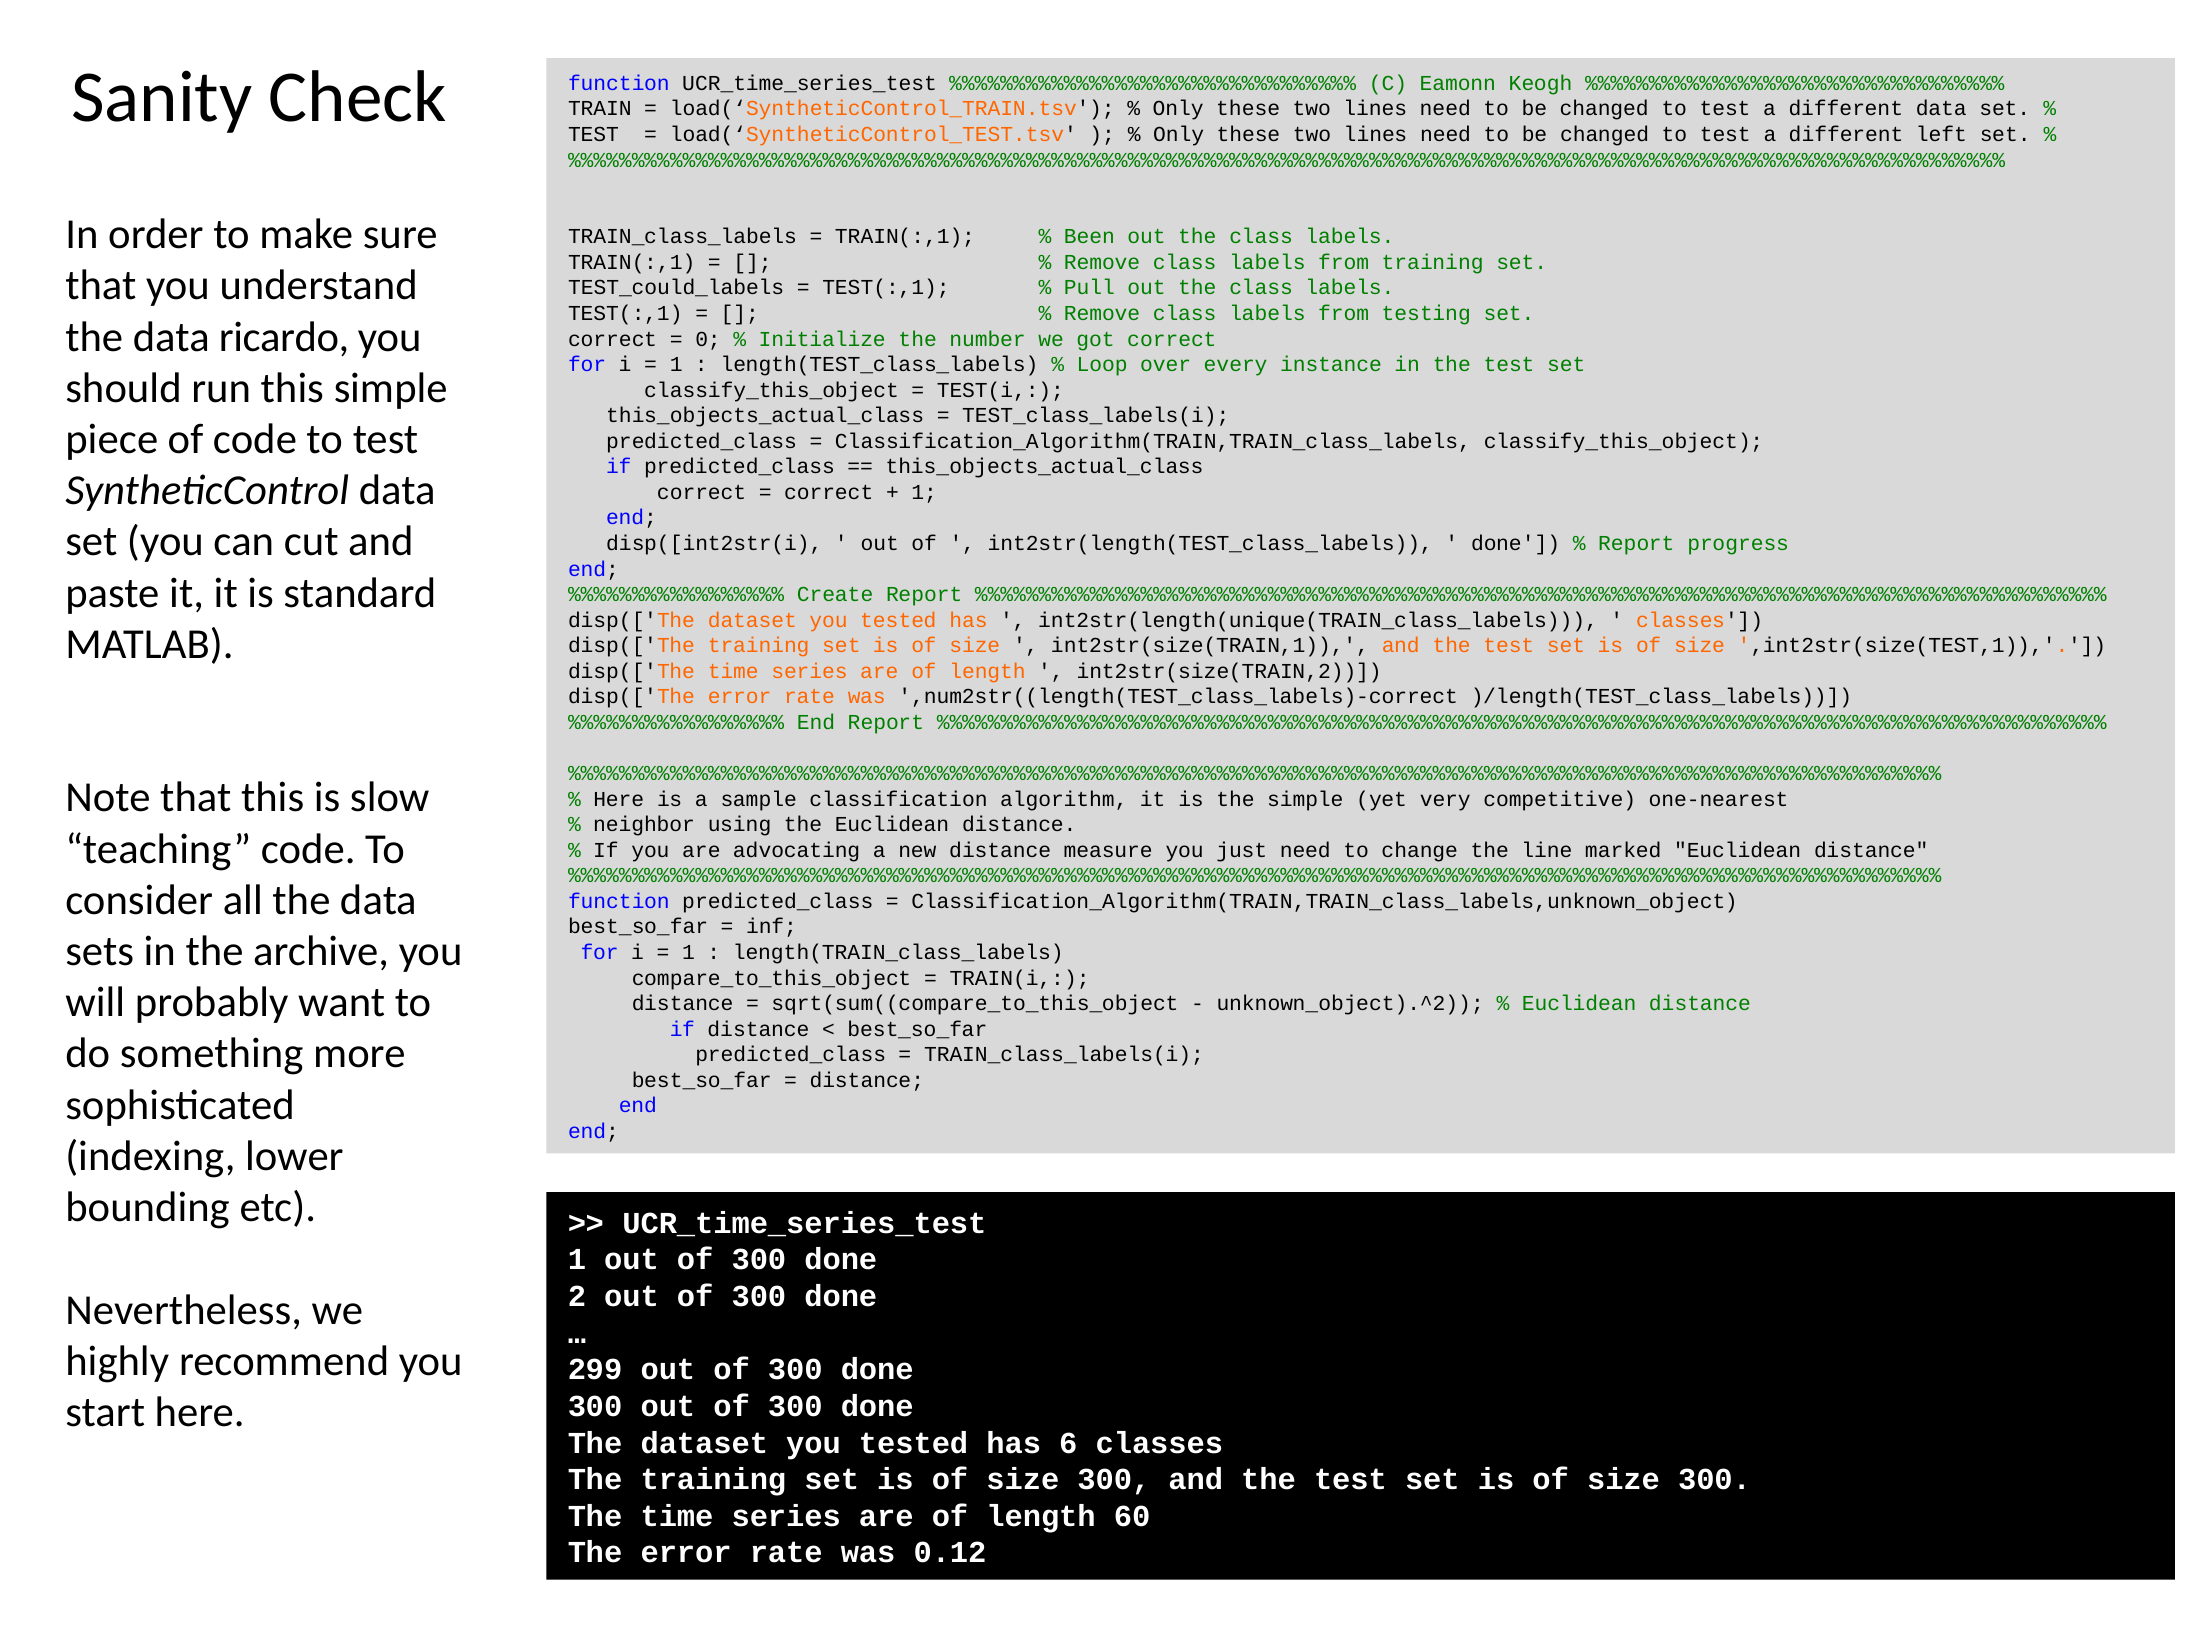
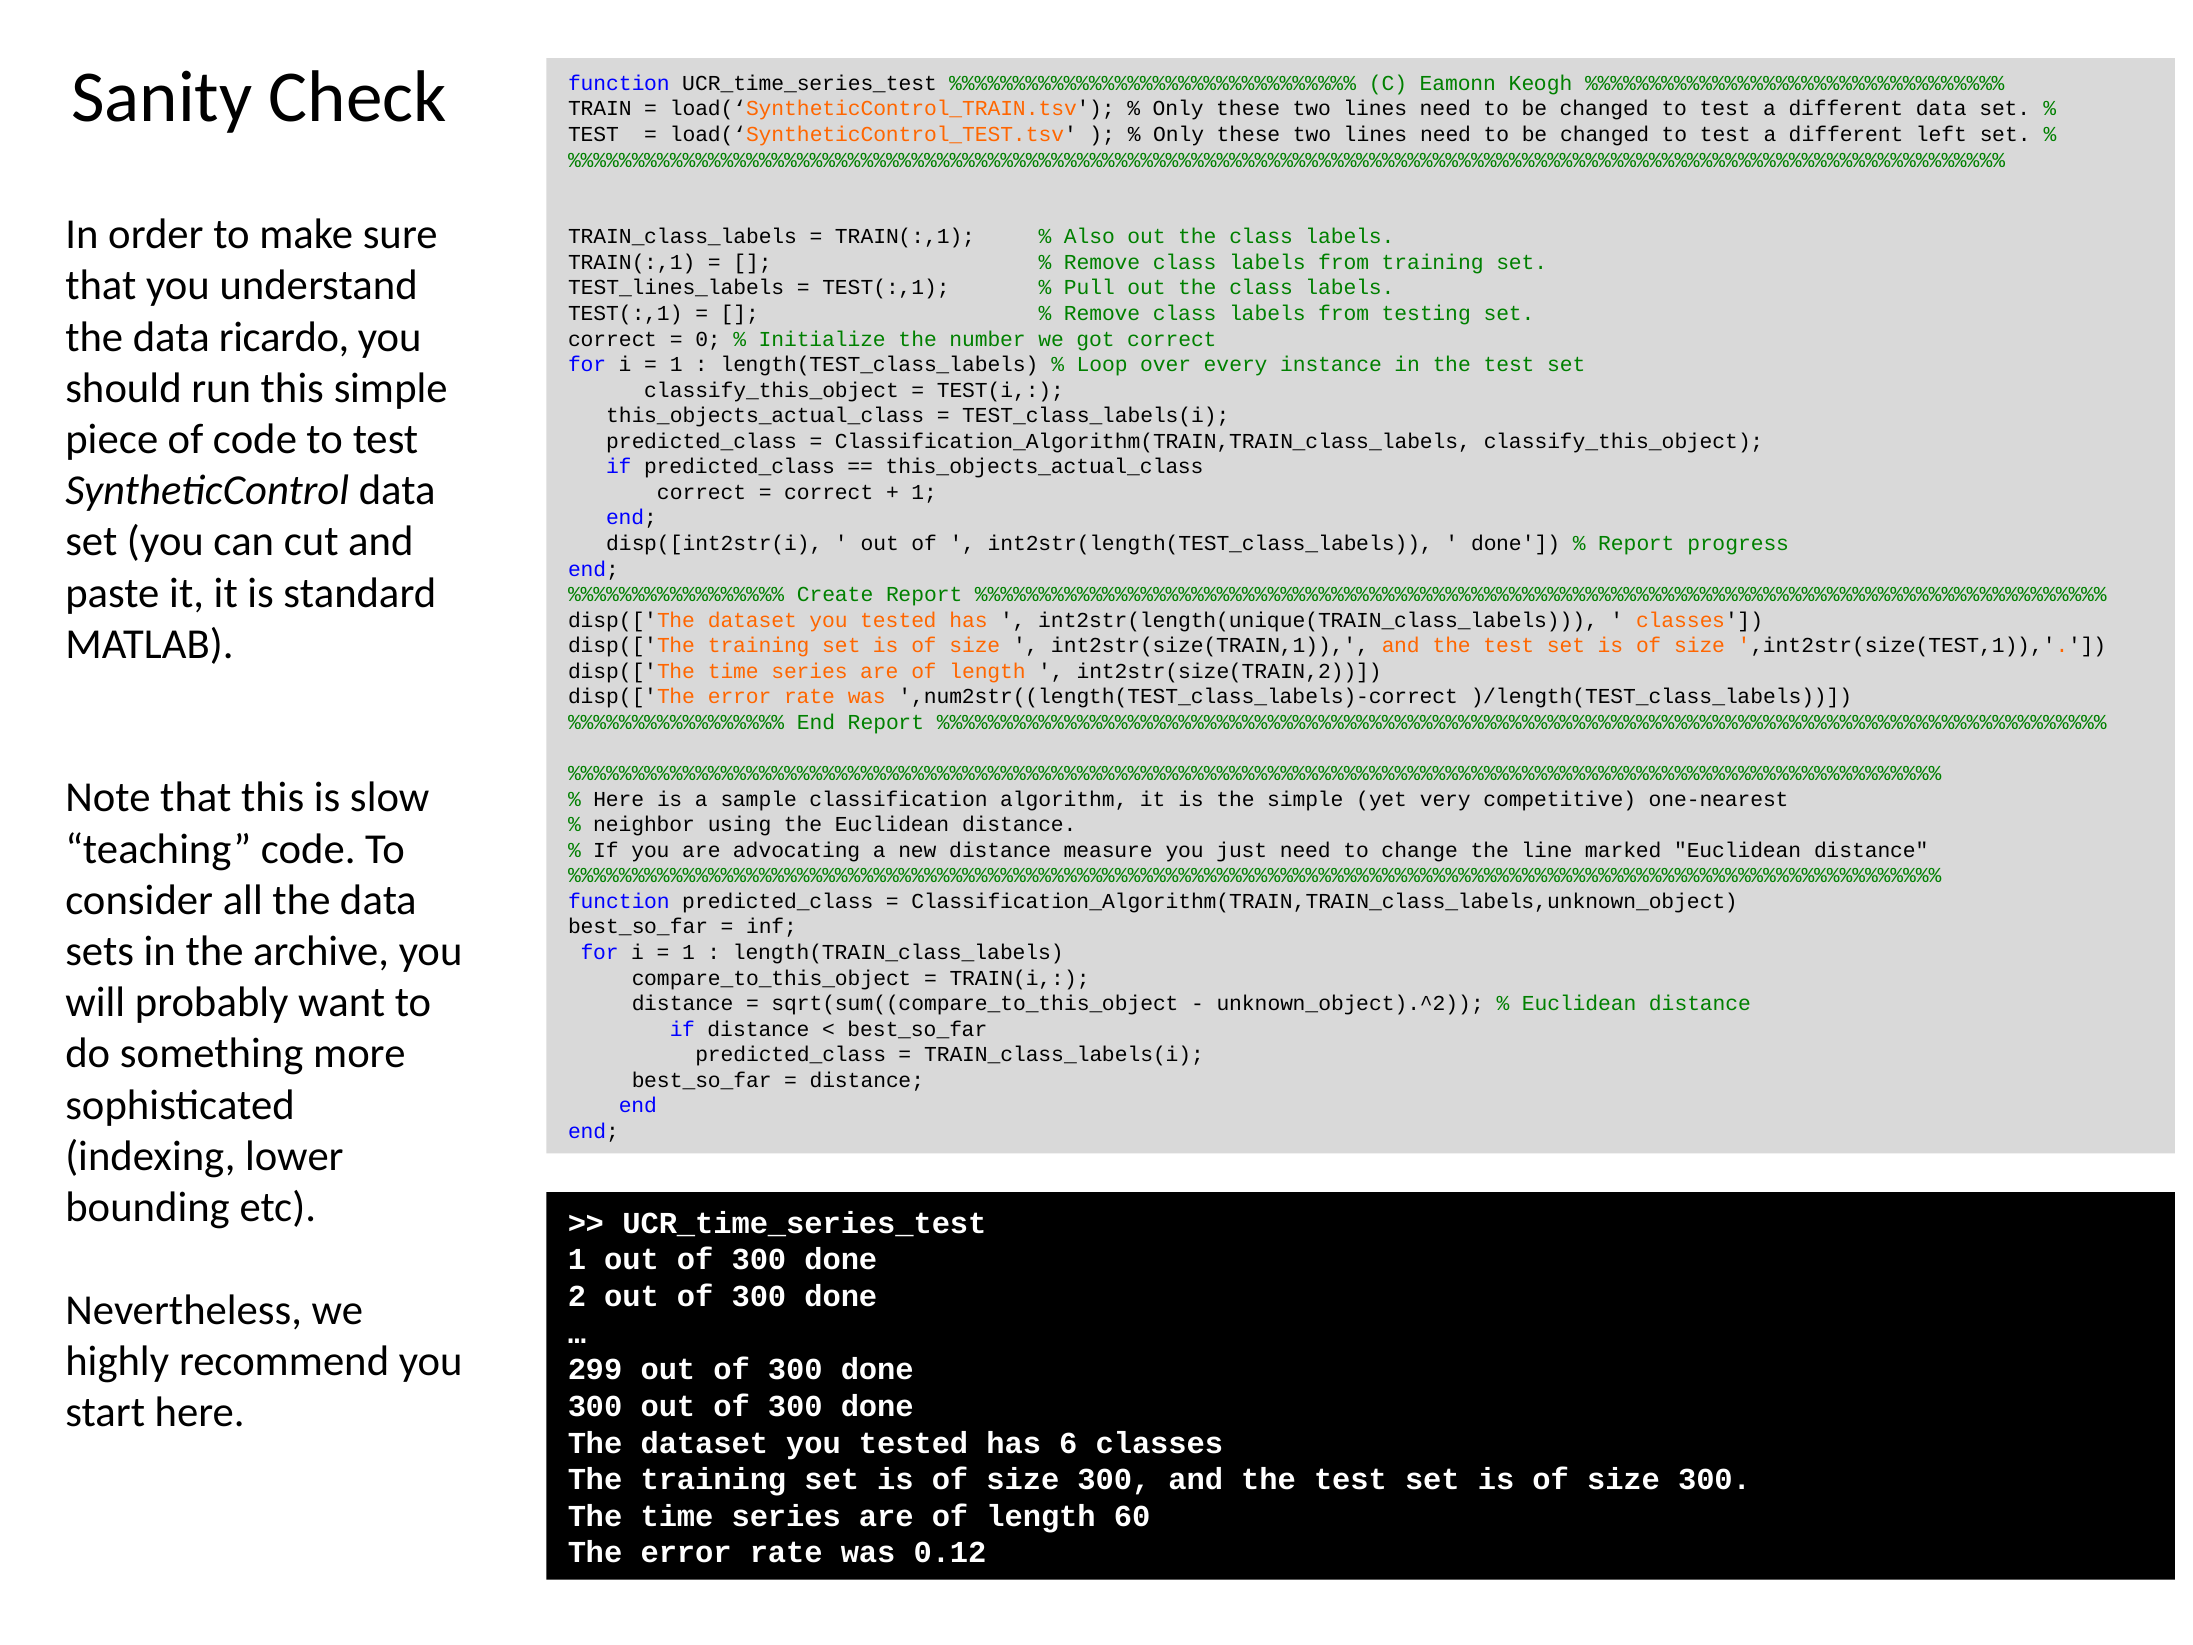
Been: Been -> Also
TEST_could_labels: TEST_could_labels -> TEST_lines_labels
